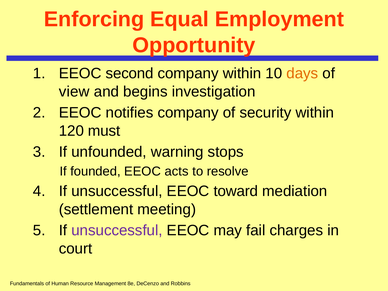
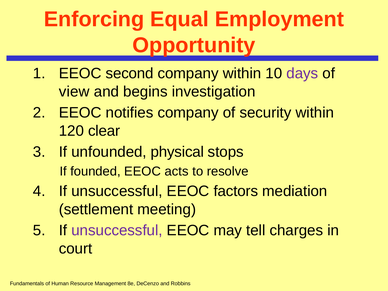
days colour: orange -> purple
must: must -> clear
warning: warning -> physical
toward: toward -> factors
fail: fail -> tell
